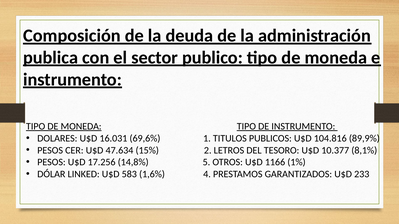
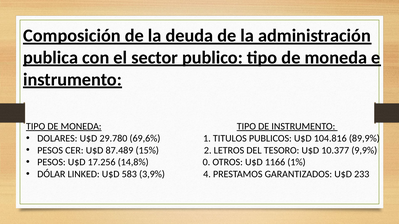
16.031: 16.031 -> 29.780
47.634: 47.634 -> 87.489
8,1%: 8,1% -> 9,9%
5: 5 -> 0
1,6%: 1,6% -> 3,9%
